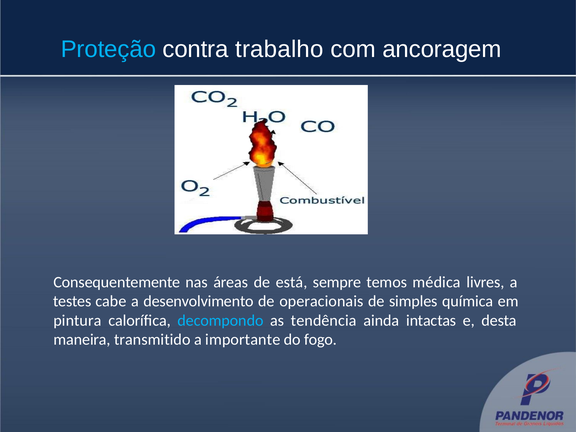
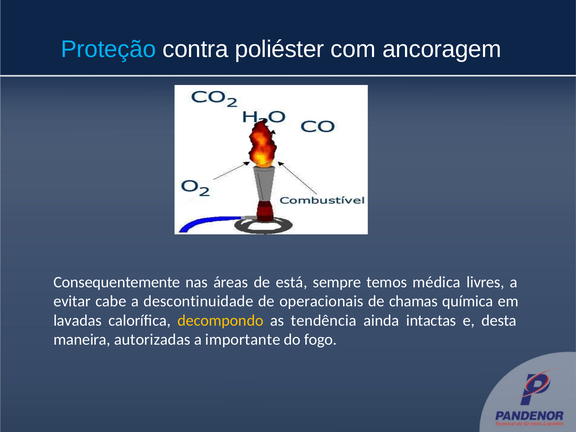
trabalho: trabalho -> poliéster
testes: testes -> evitar
desenvolvimento: desenvolvimento -> descontinuidade
simples: simples -> chamas
pintura: pintura -> lavadas
decompondo colour: light blue -> yellow
transmitido: transmitido -> autorizadas
